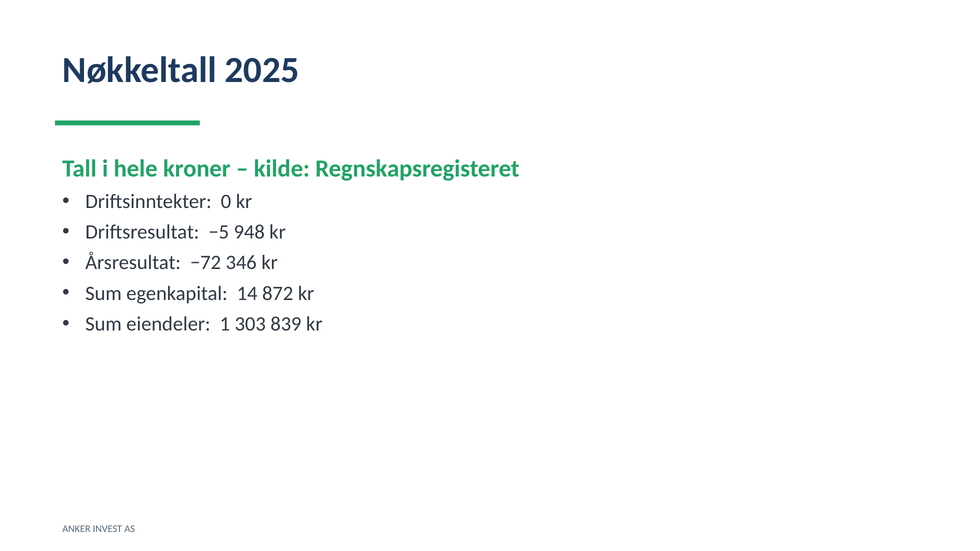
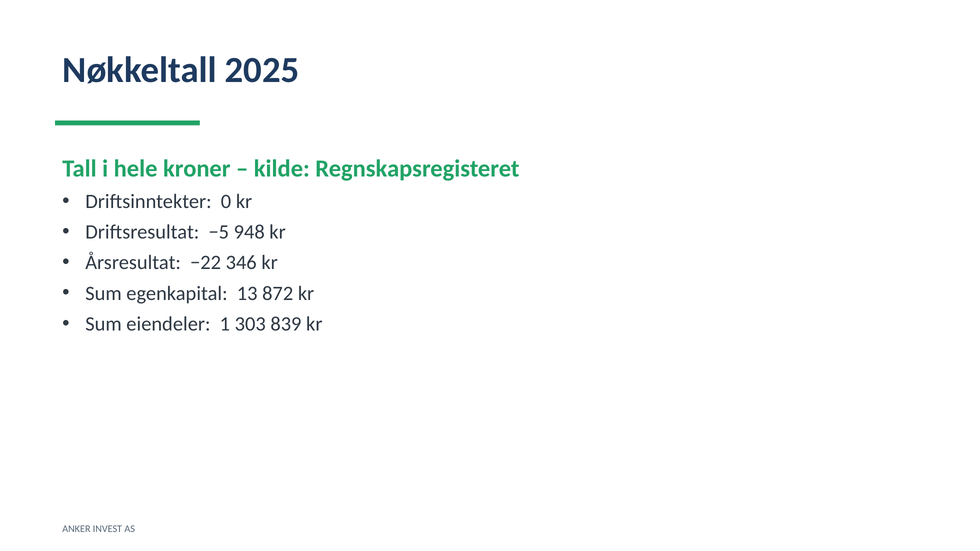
−72: −72 -> −22
14: 14 -> 13
